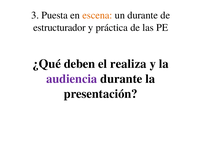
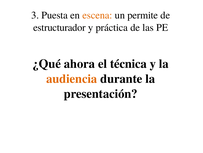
un durante: durante -> permite
deben: deben -> ahora
realiza: realiza -> técnica
audiencia colour: purple -> orange
